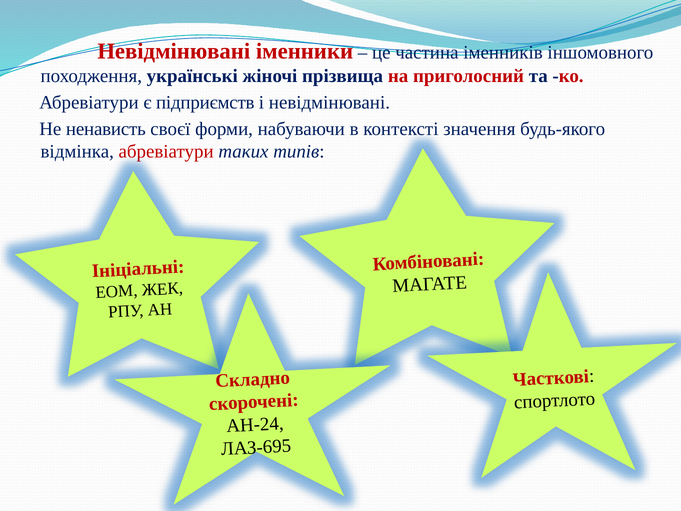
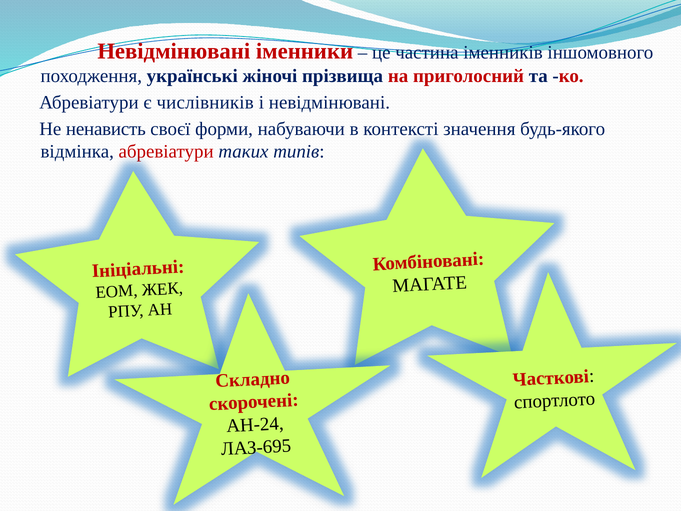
підприємств: підприємств -> числівників
